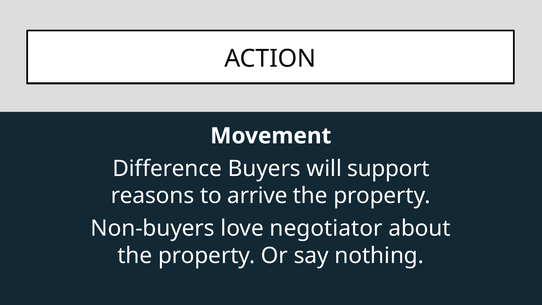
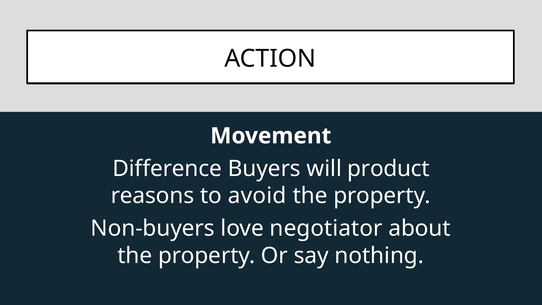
support: support -> product
arrive: arrive -> avoid
